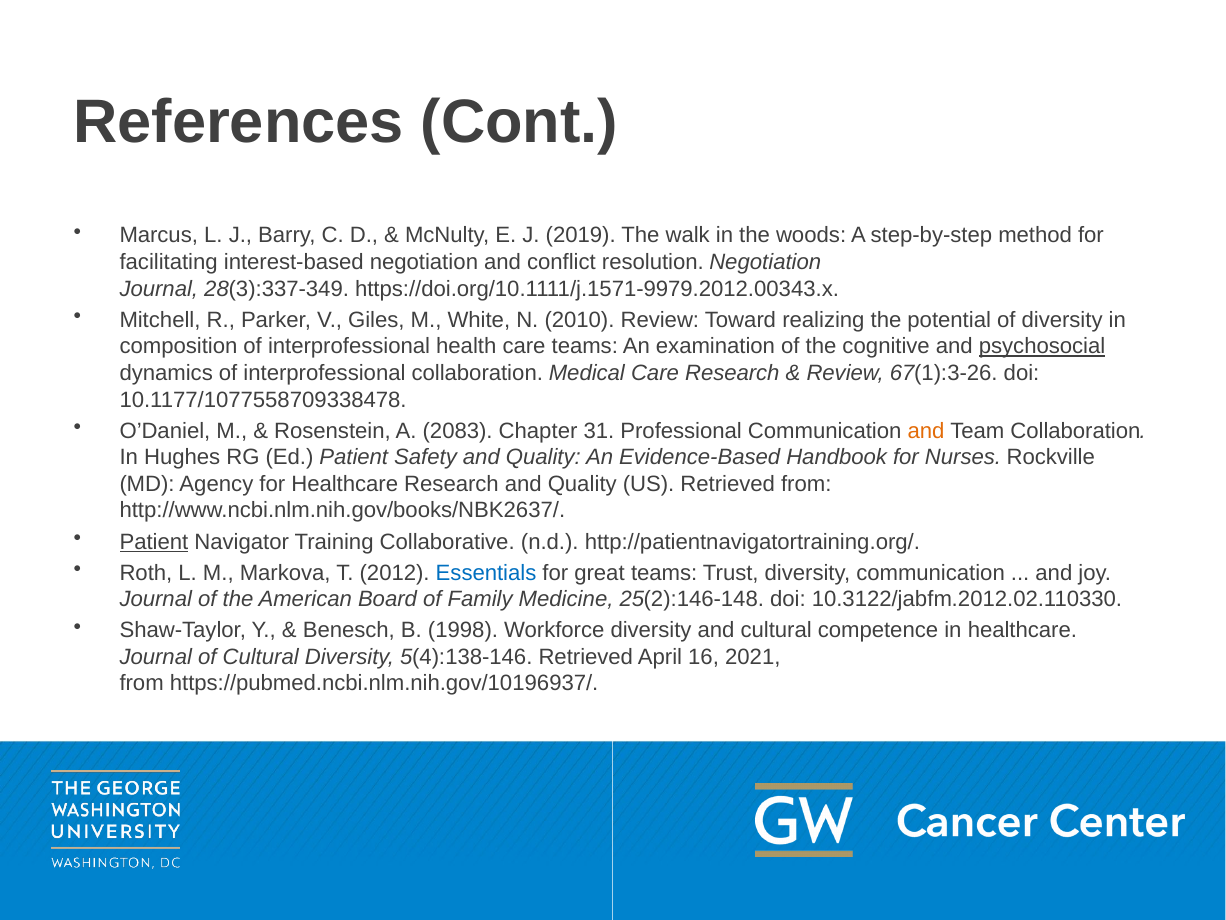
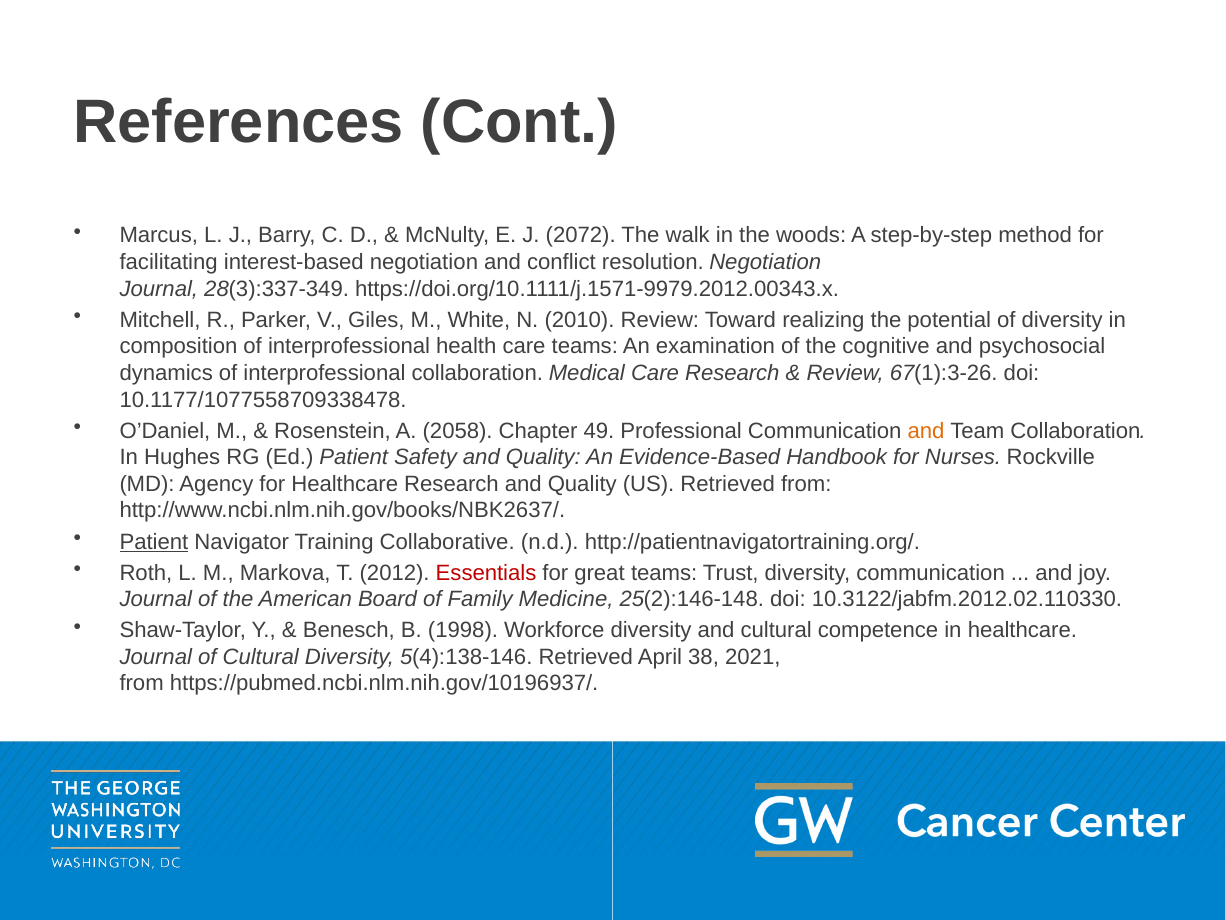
2019: 2019 -> 2072
psychosocial underline: present -> none
2083: 2083 -> 2058
31: 31 -> 49
Essentials colour: blue -> red
16: 16 -> 38
